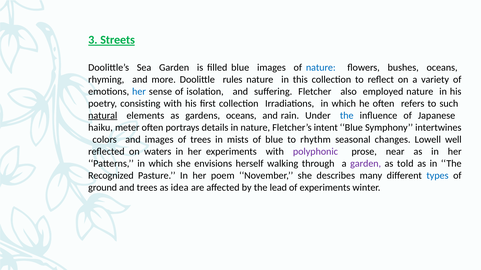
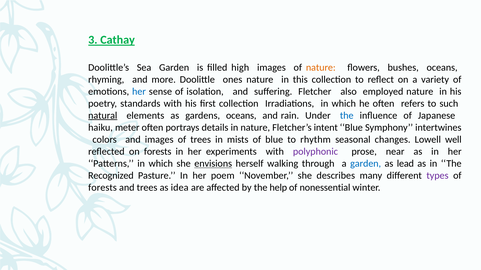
Streets: Streets -> Cathay
filled blue: blue -> high
nature at (321, 68) colour: blue -> orange
rules: rules -> ones
consisting: consisting -> standards
on waters: waters -> forests
envisions underline: none -> present
garden at (366, 164) colour: purple -> blue
told: told -> lead
types colour: blue -> purple
ground at (103, 188): ground -> forests
lead: lead -> help
of experiments: experiments -> nonessential
